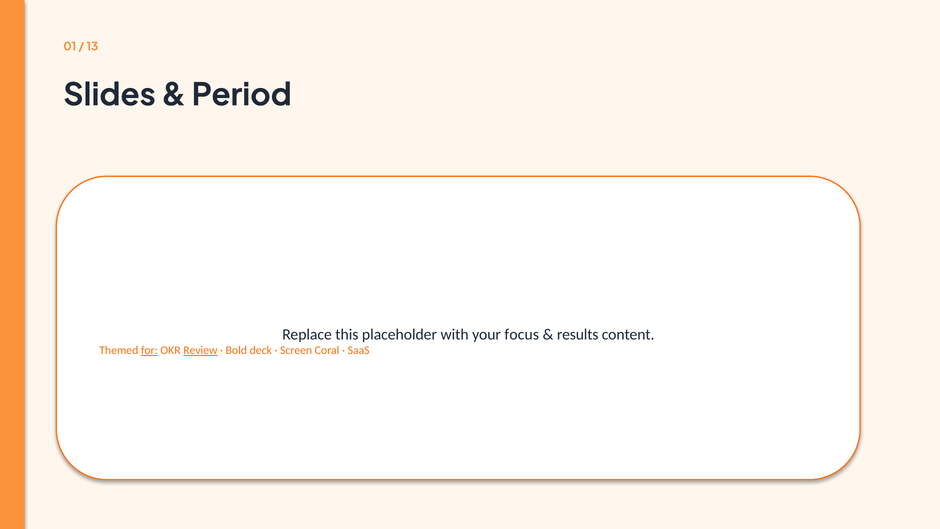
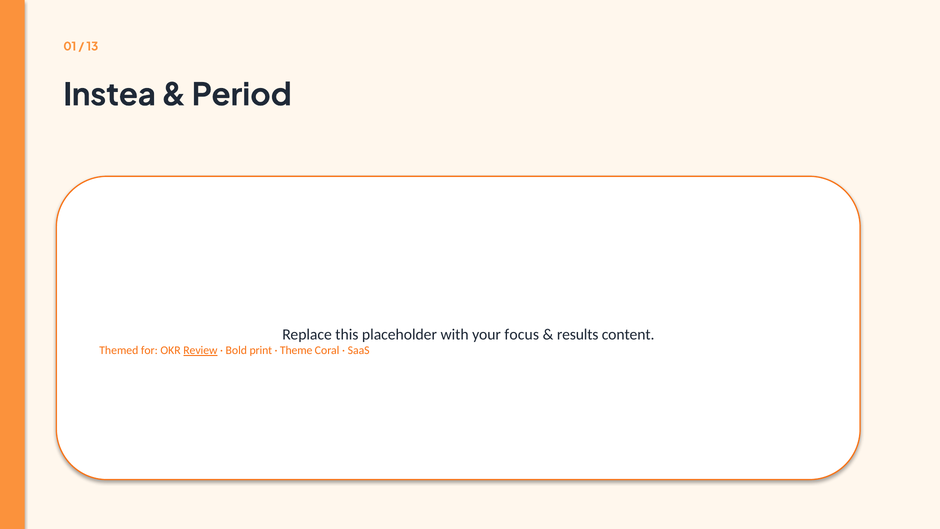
Slides: Slides -> Instea
for underline: present -> none
deck: deck -> print
Screen: Screen -> Theme
